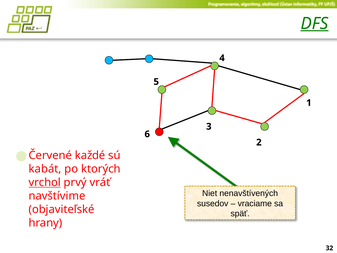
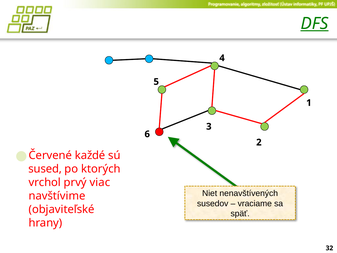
kabát: kabát -> sused
vrchol underline: present -> none
vráť: vráť -> viac
